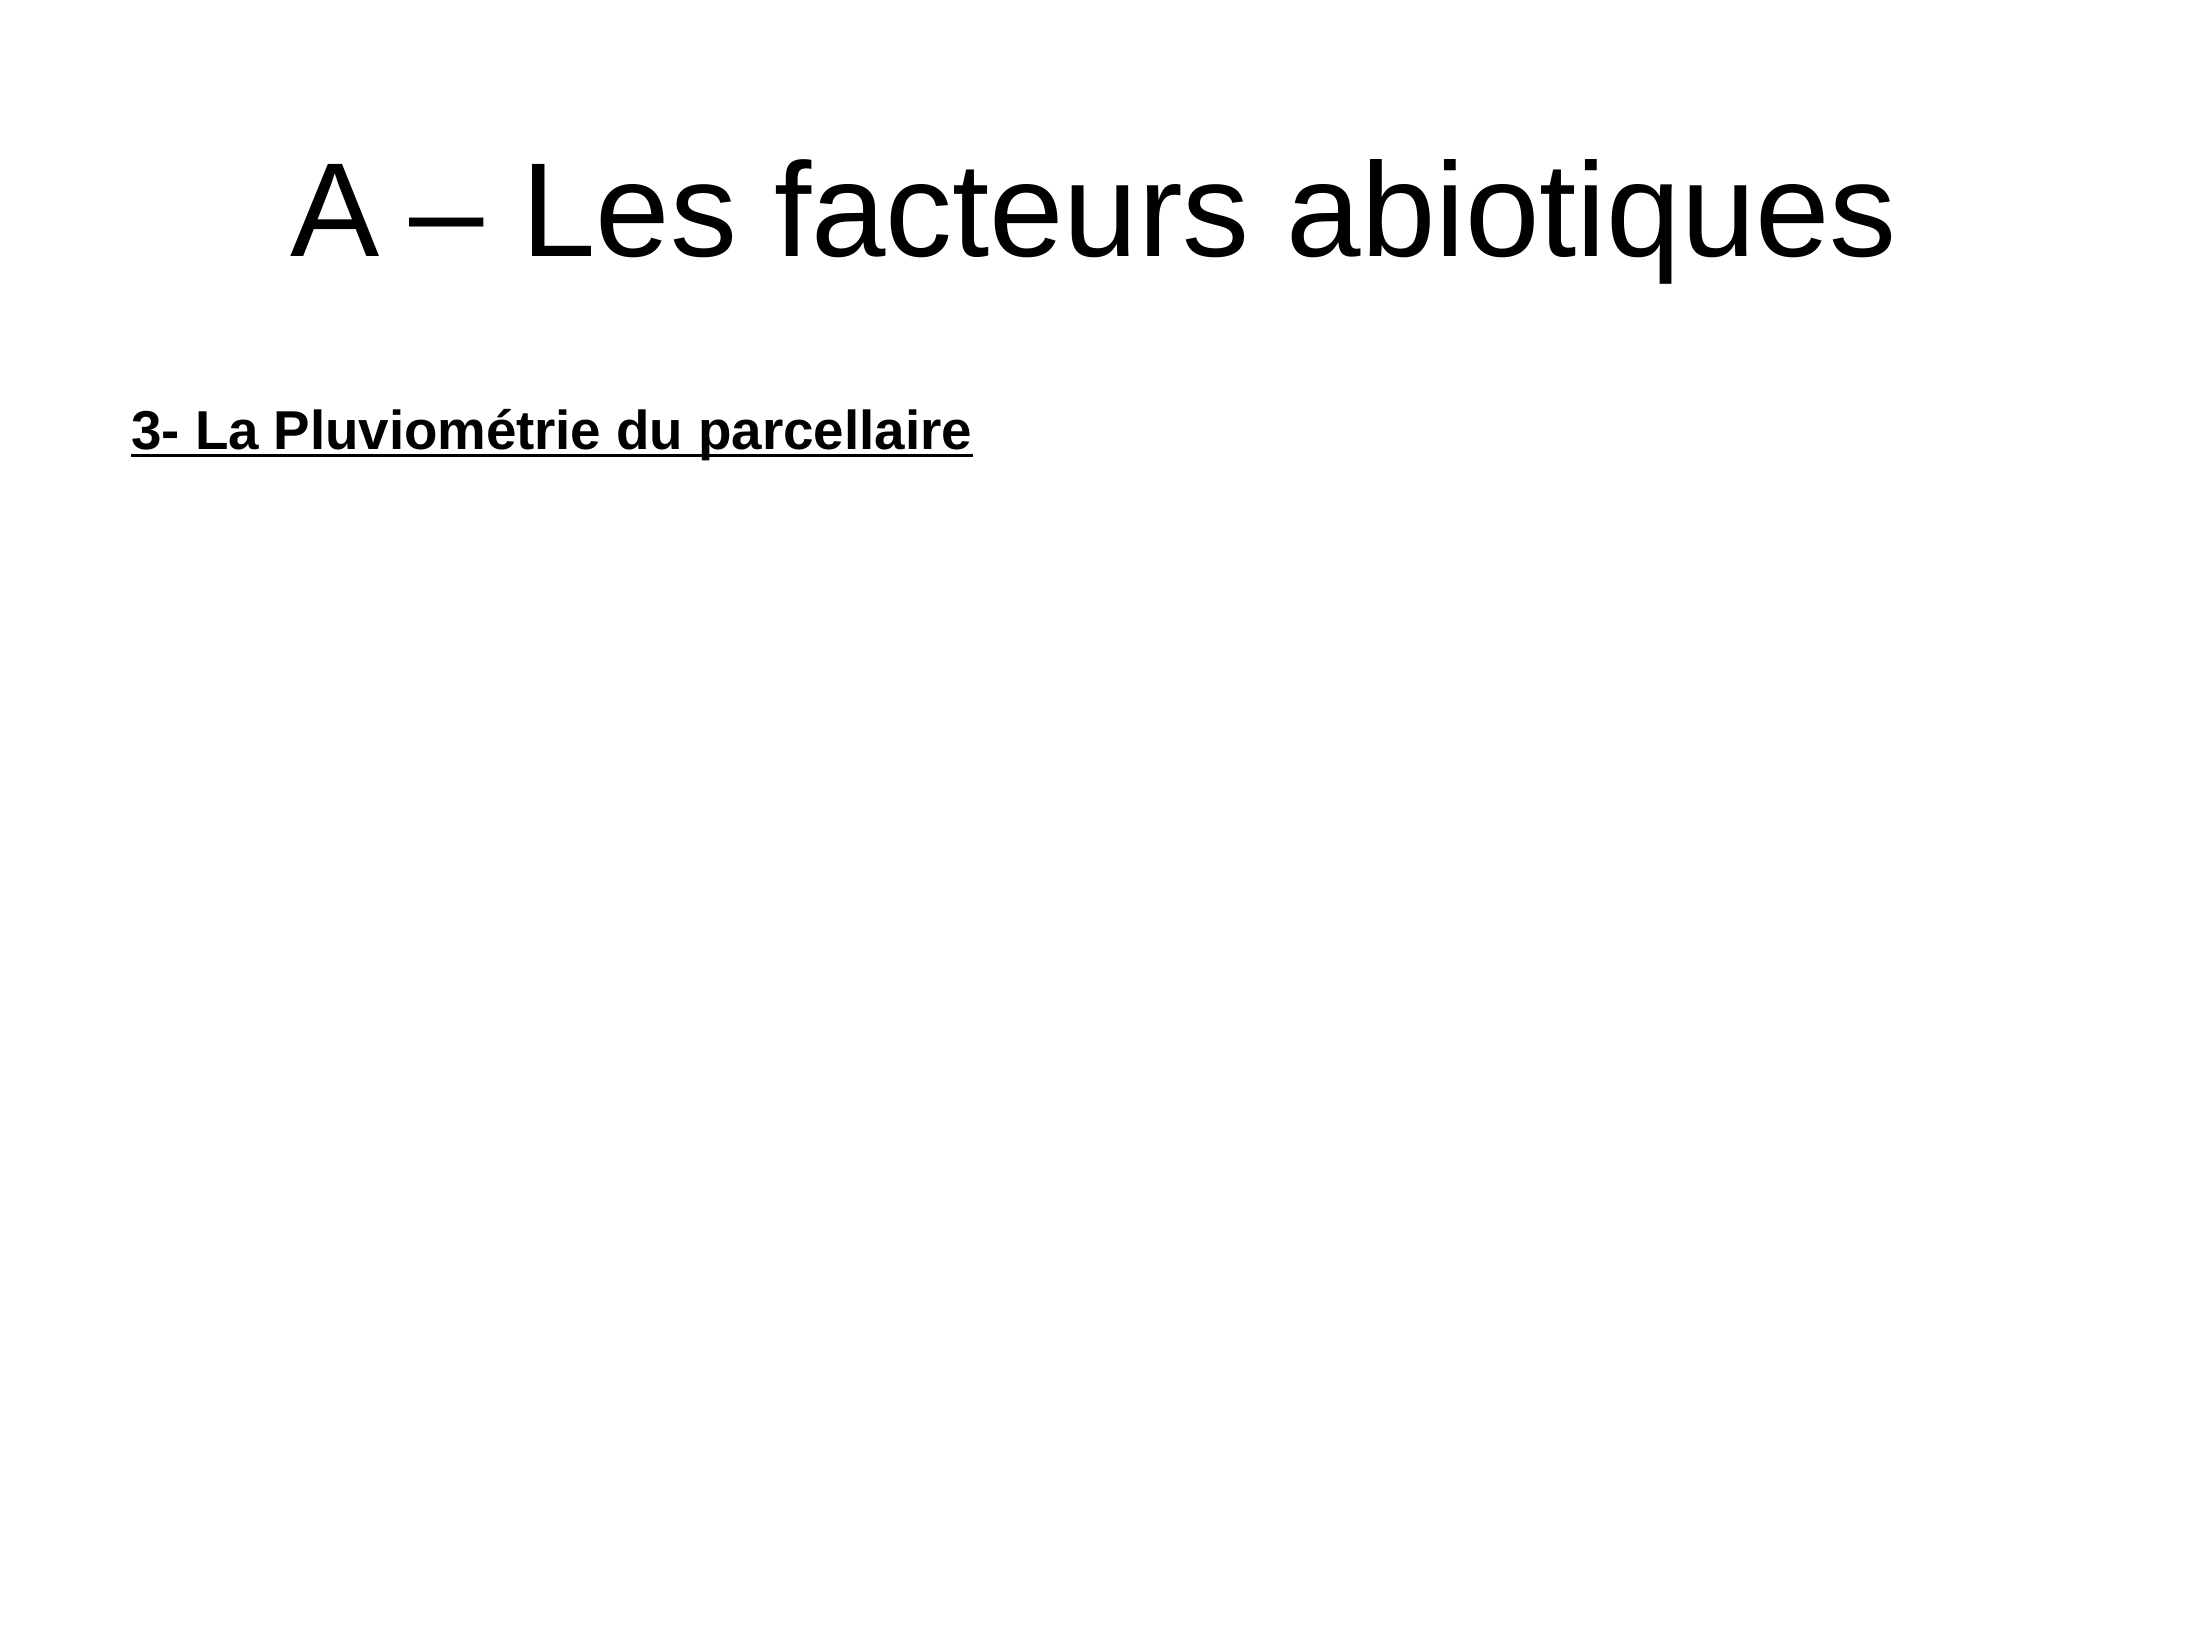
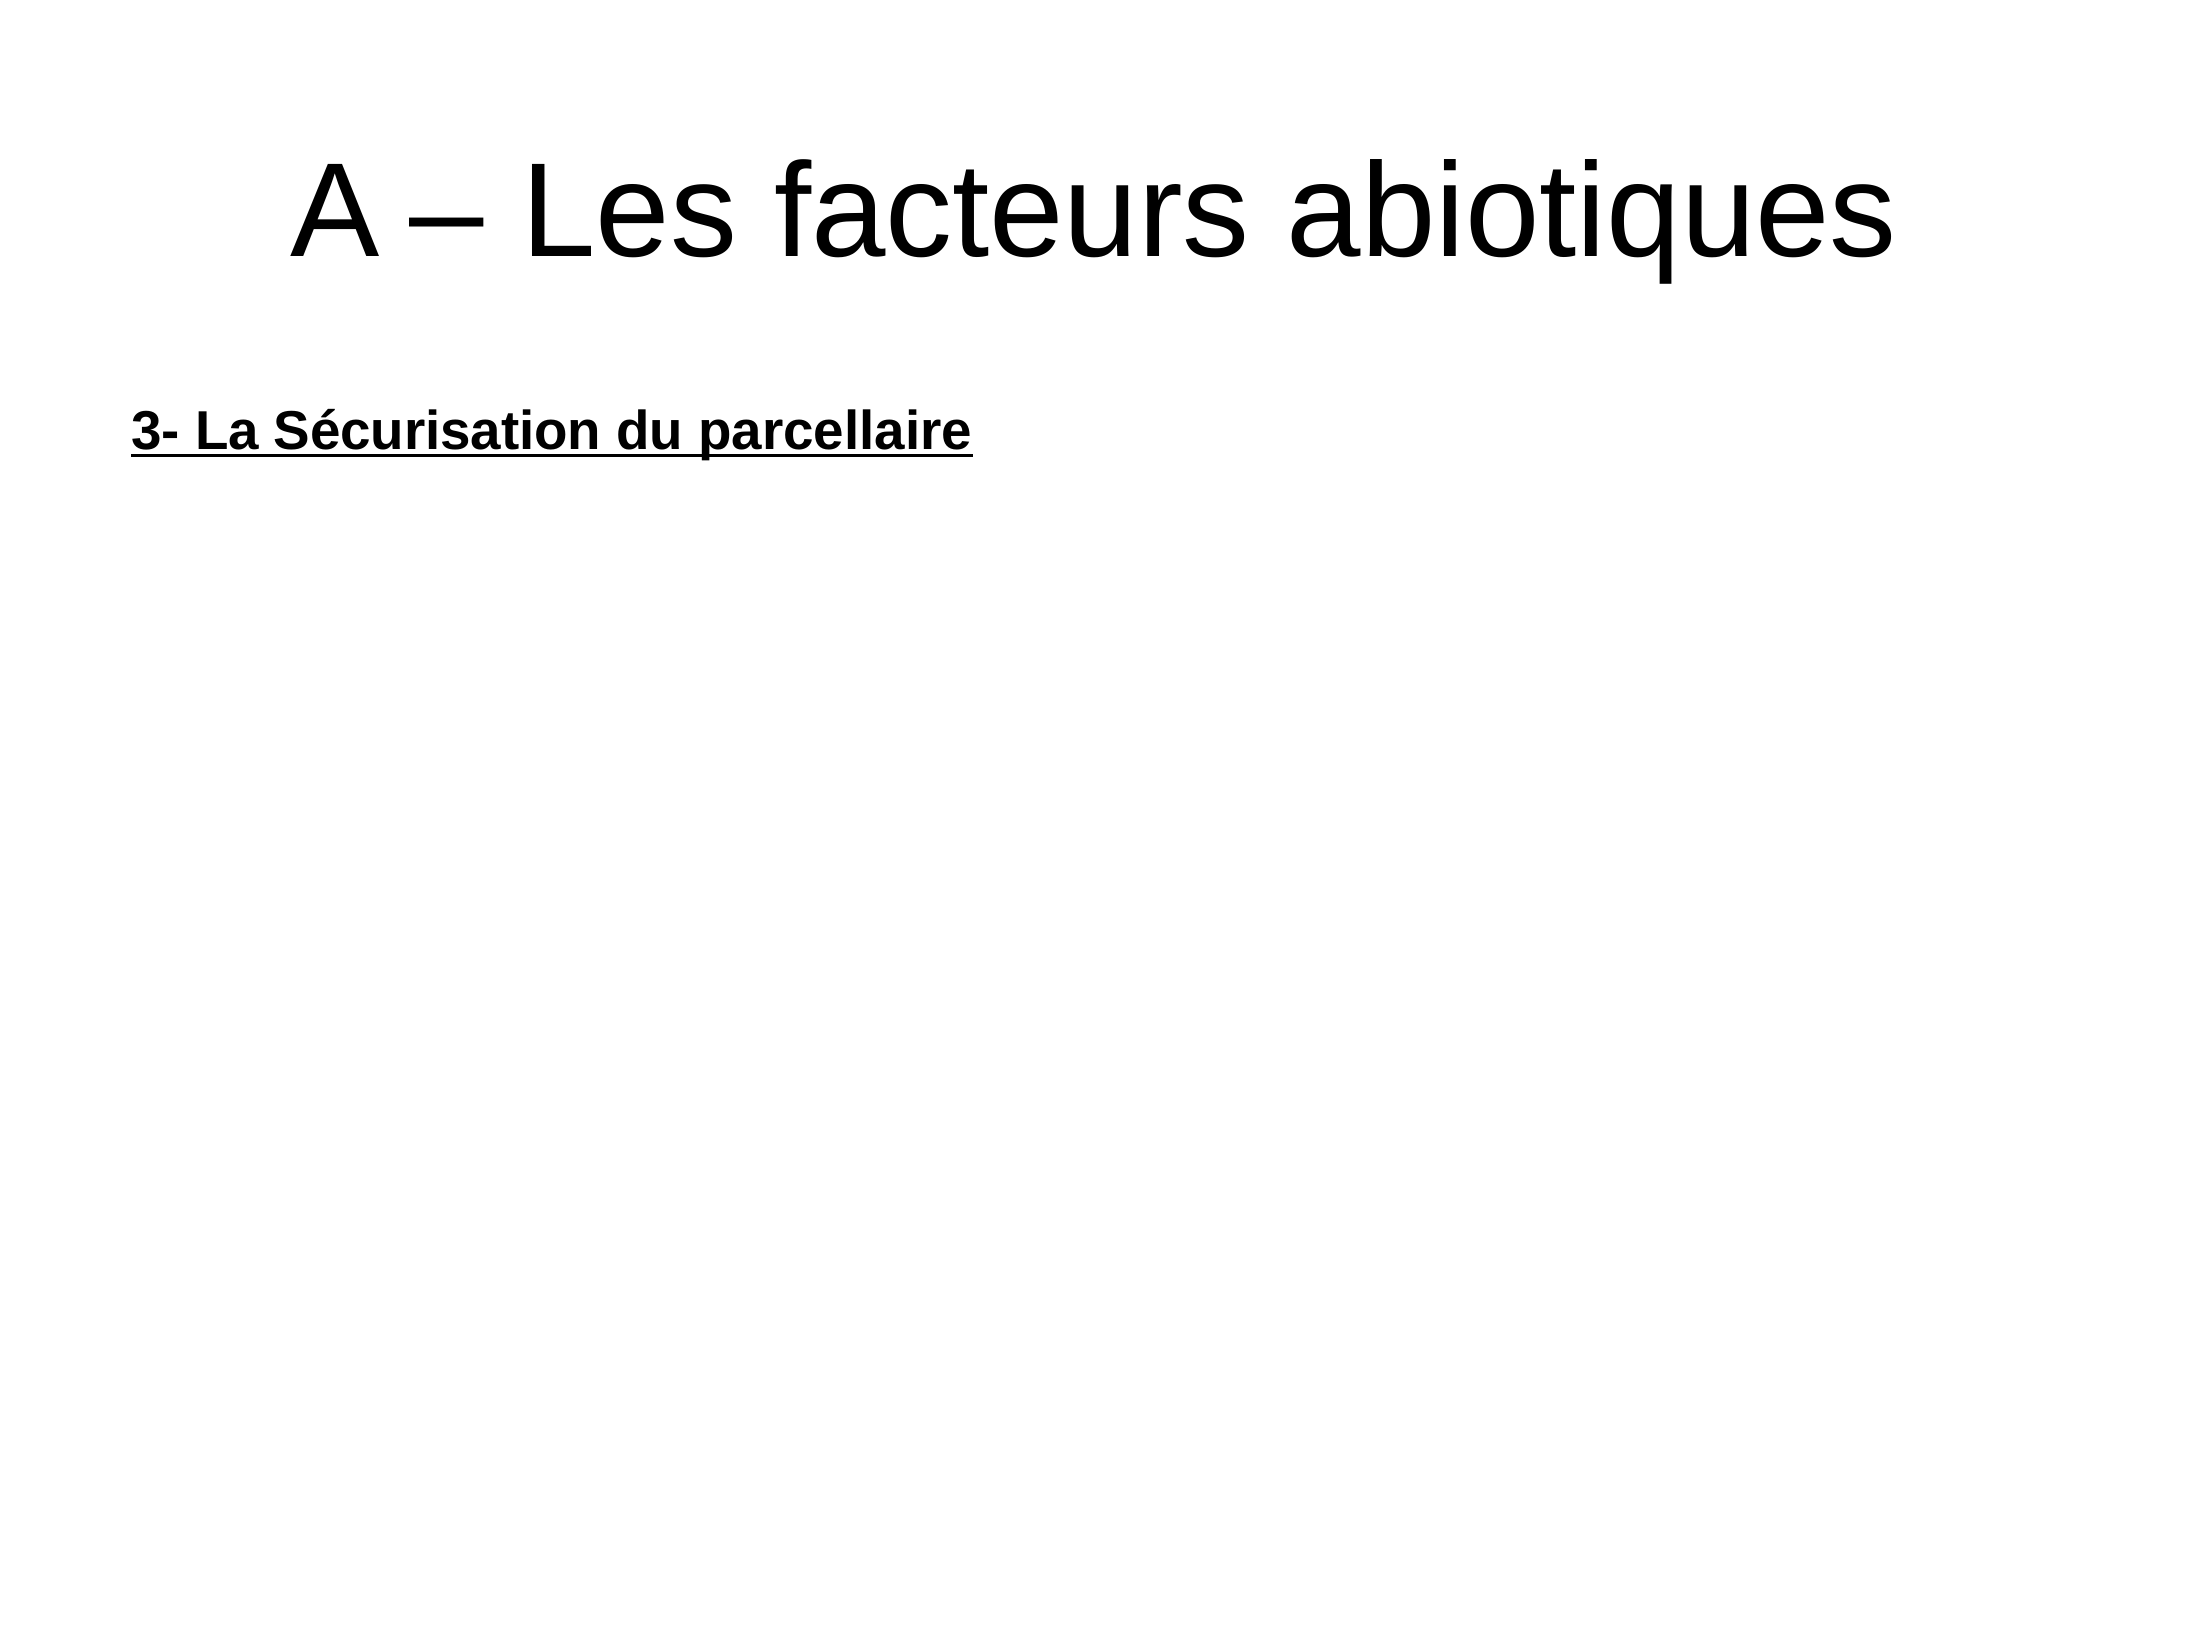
3- La Pluviométrie: Pluviométrie -> Sécurisation
